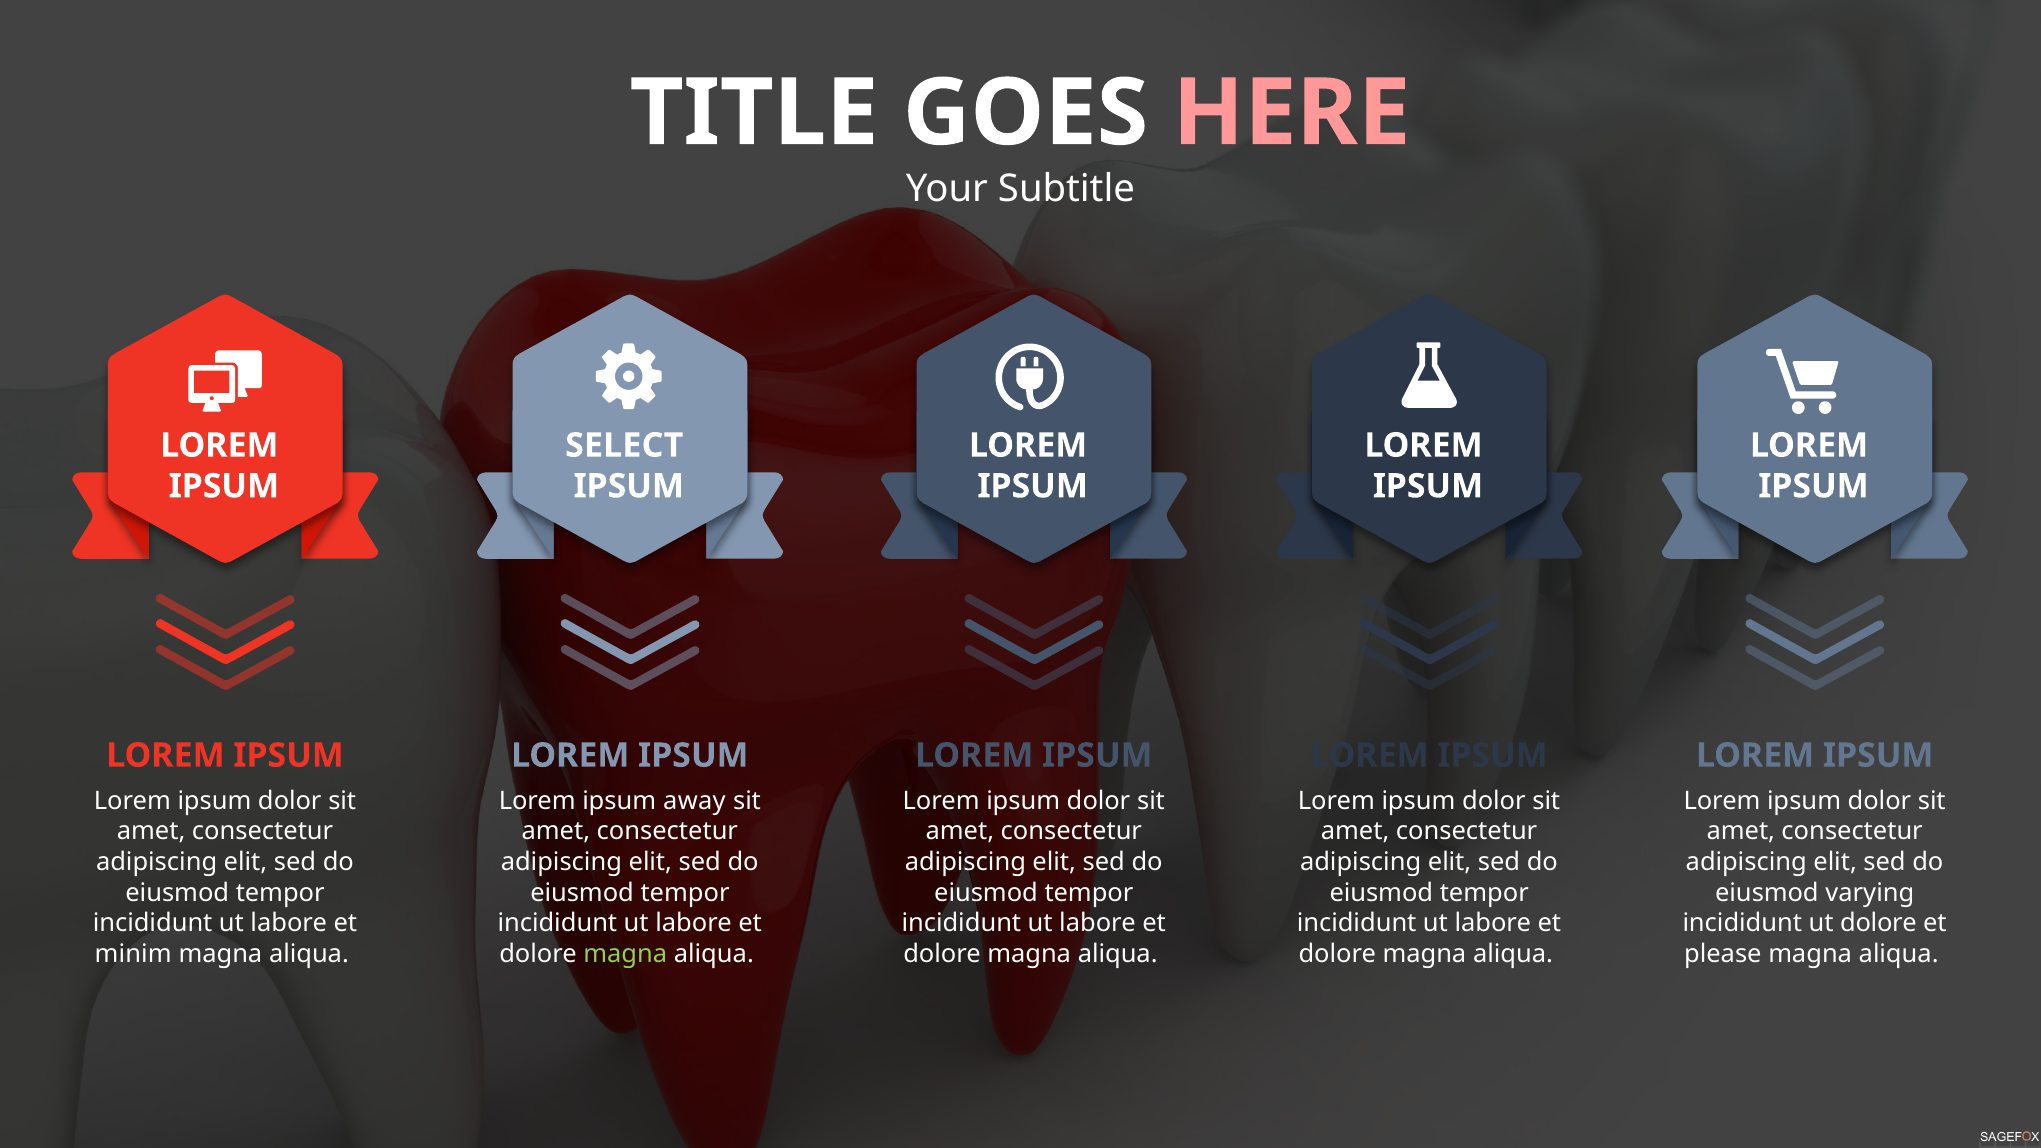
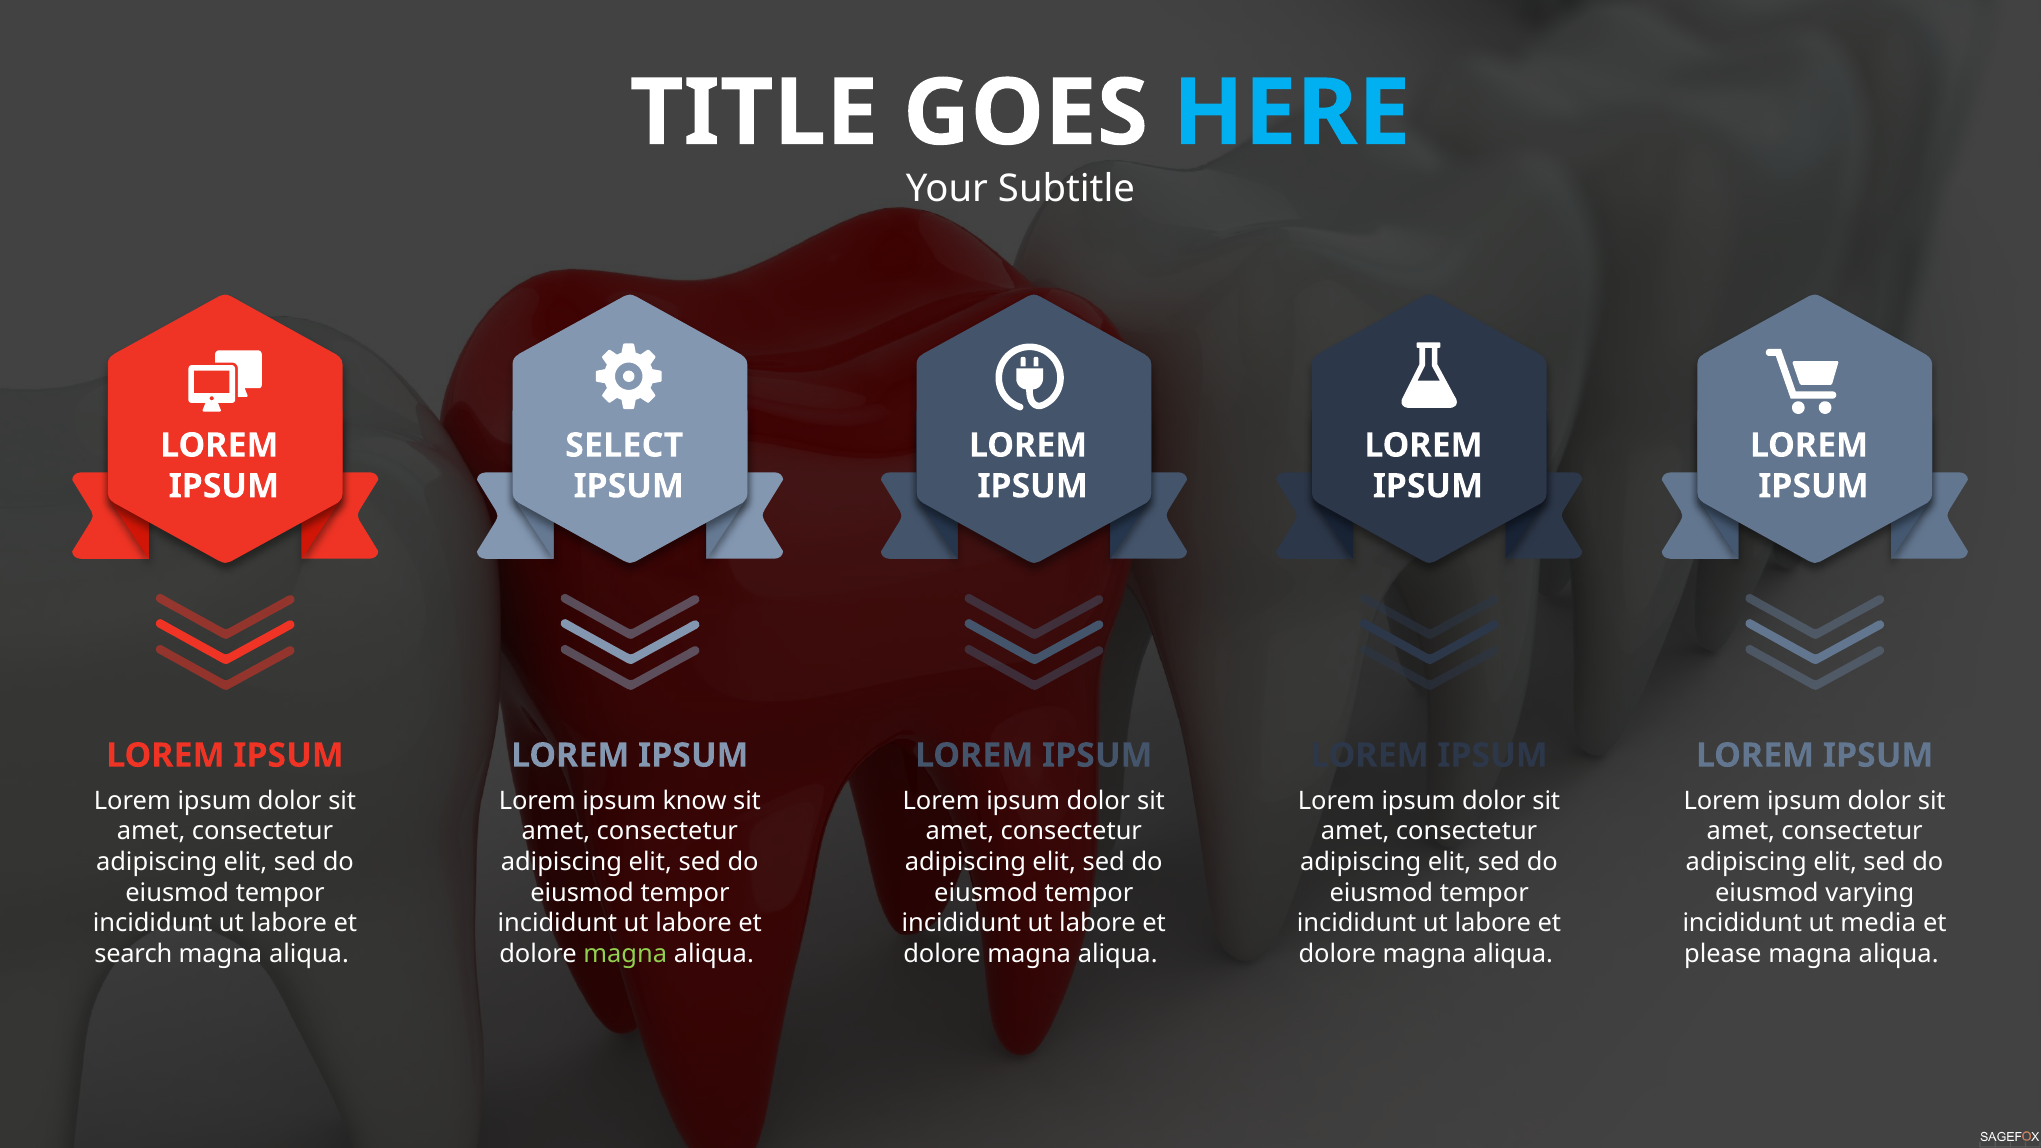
HERE colour: pink -> light blue
away: away -> know
ut dolore: dolore -> media
minim: minim -> search
